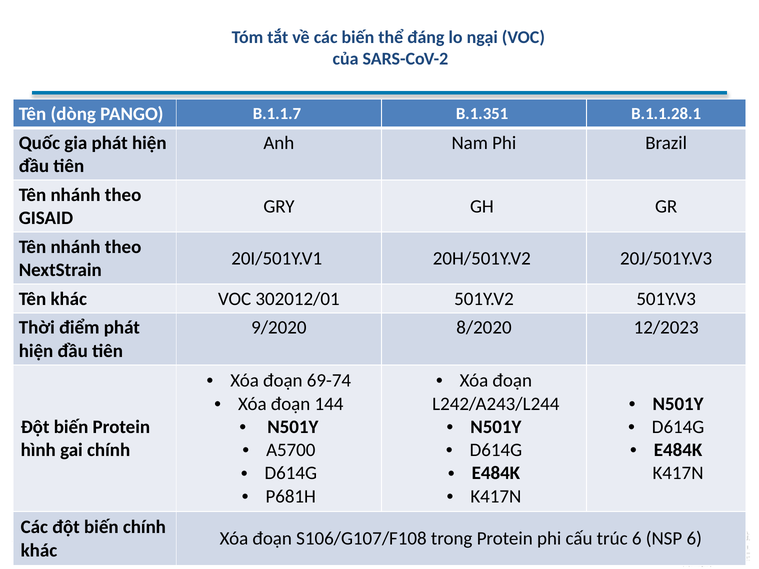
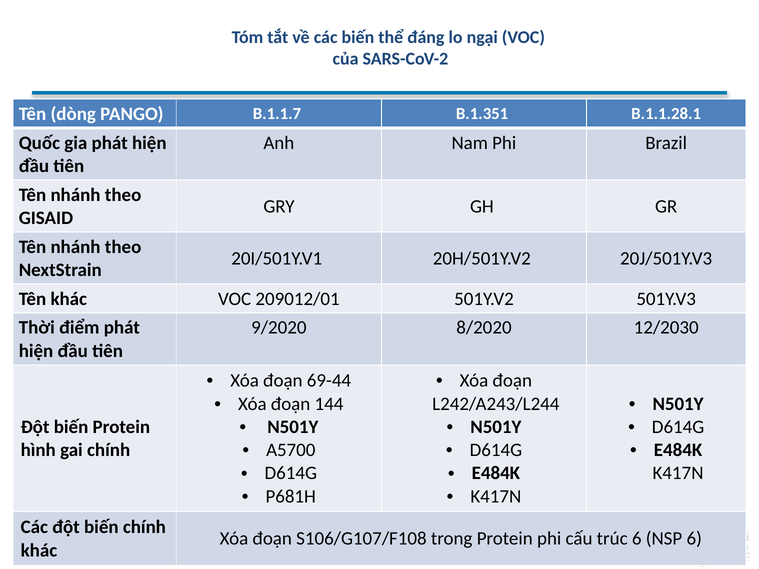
302012/01: 302012/01 -> 209012/01
12/2023: 12/2023 -> 12/2030
69-74: 69-74 -> 69-44
